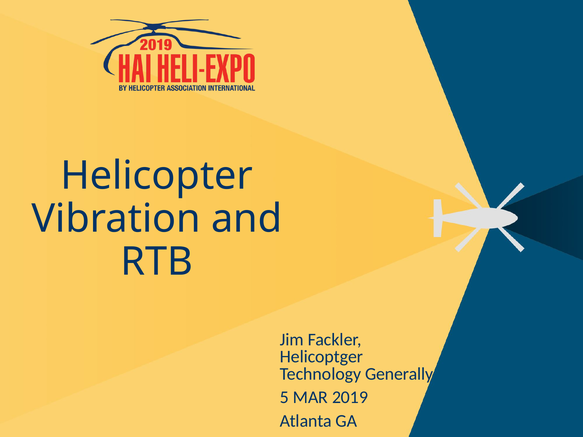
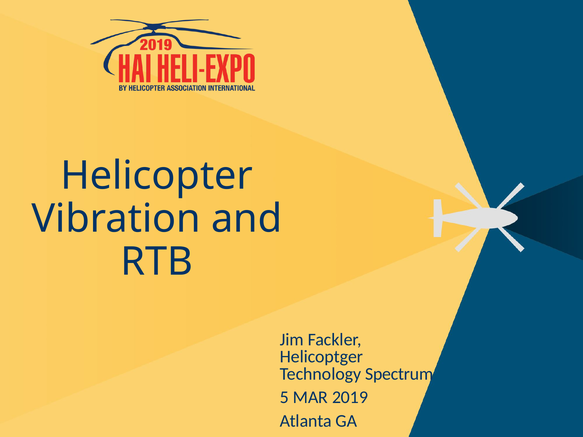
Generally: Generally -> Spectrum
